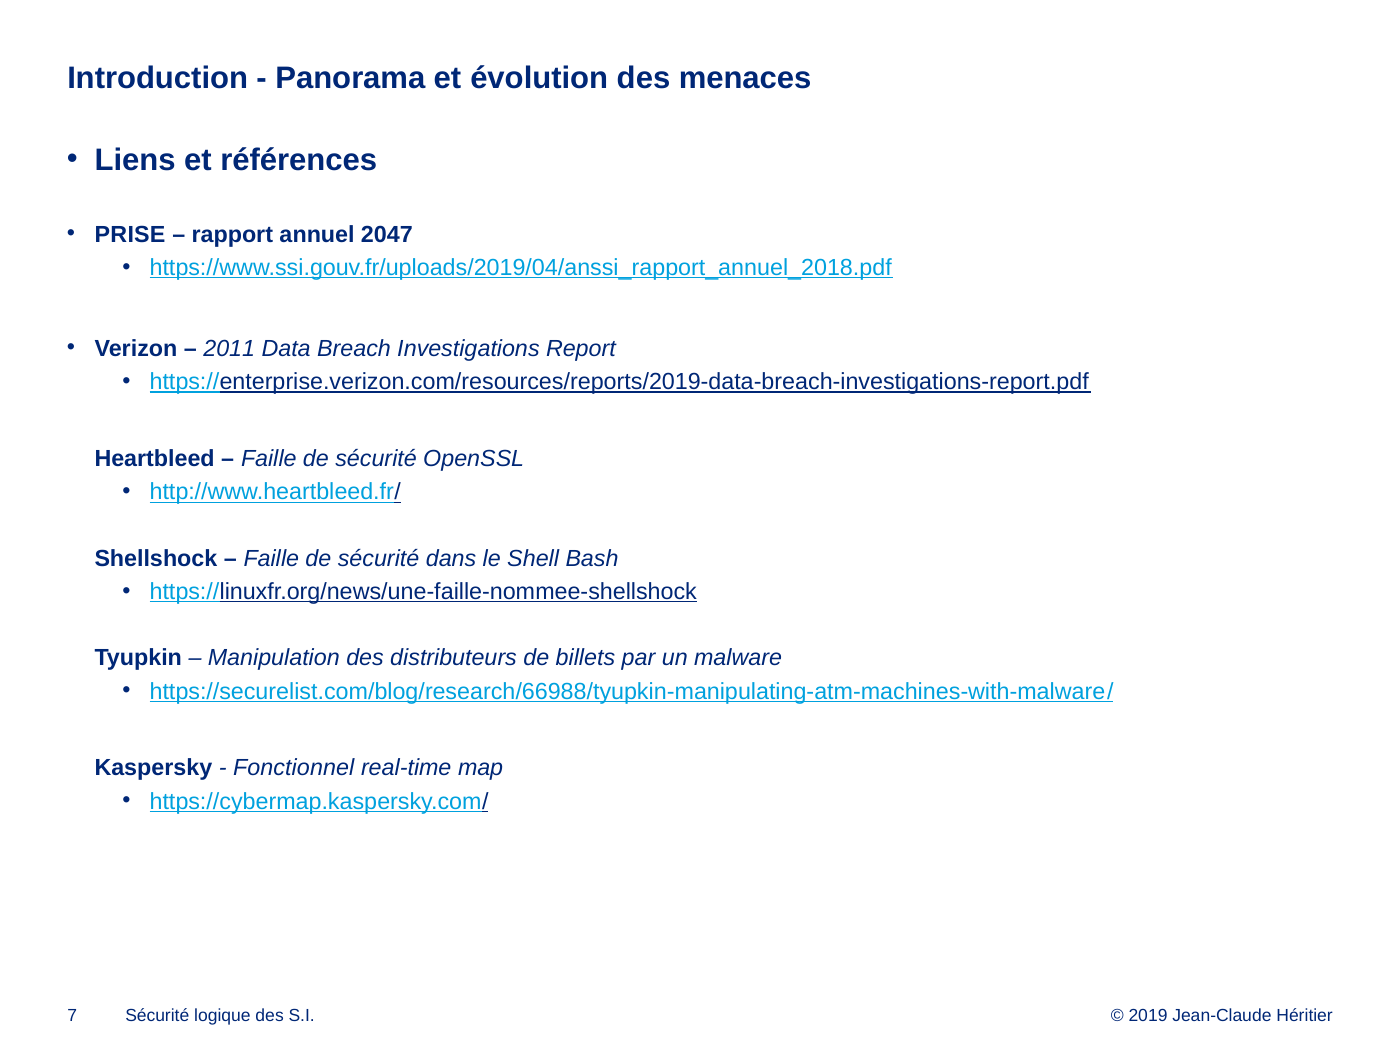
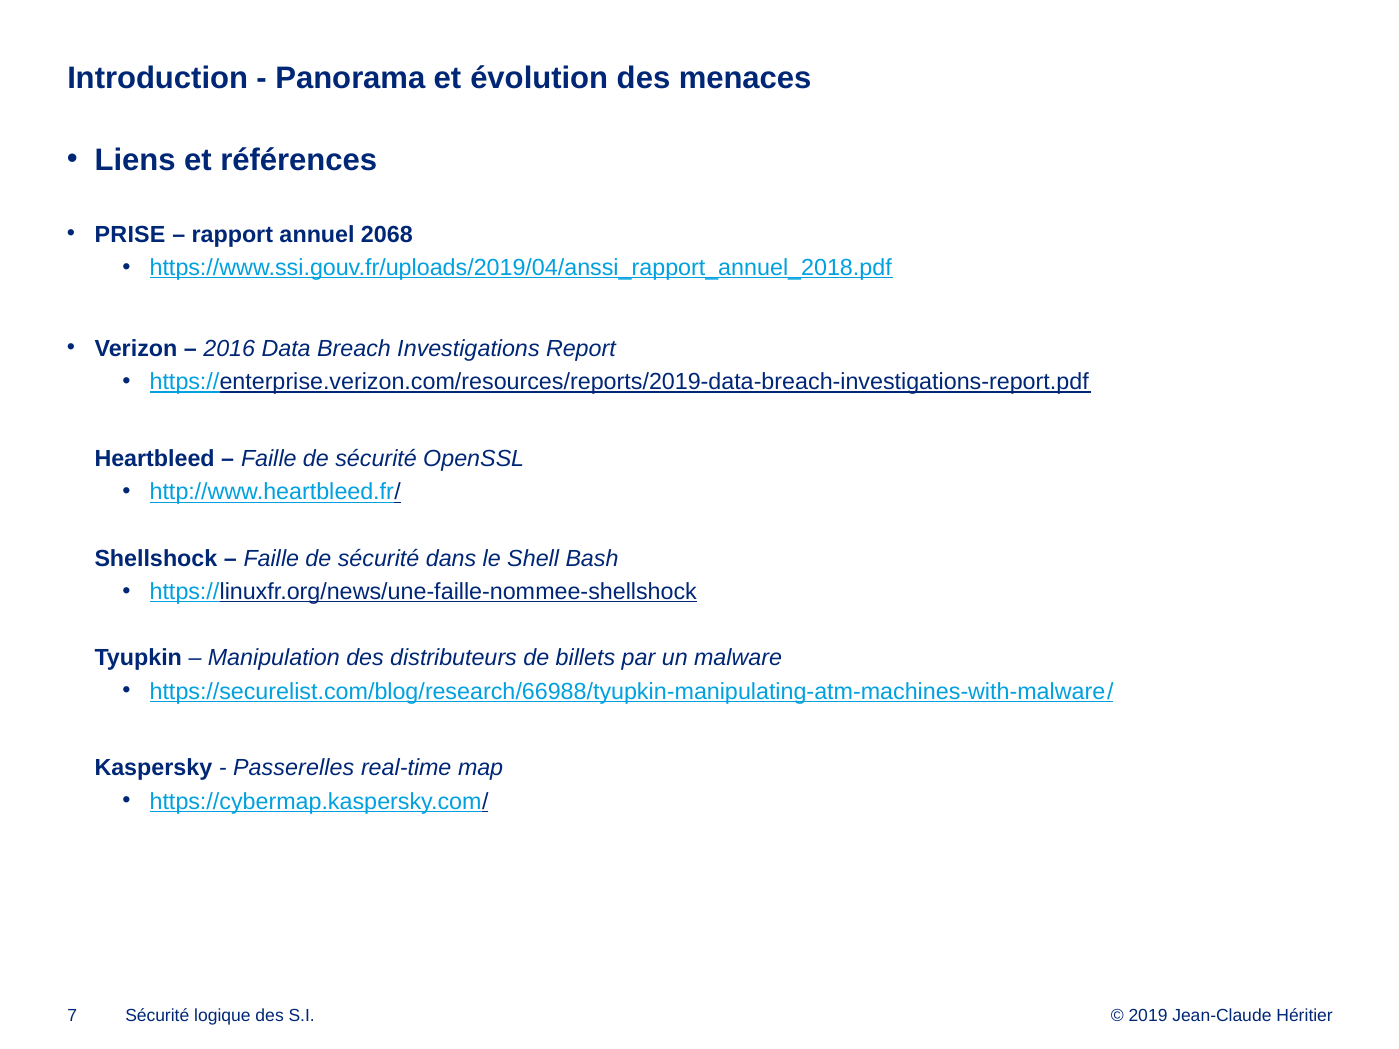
2047: 2047 -> 2068
2011: 2011 -> 2016
Fonctionnel: Fonctionnel -> Passerelles
